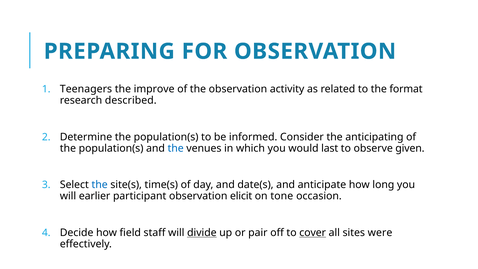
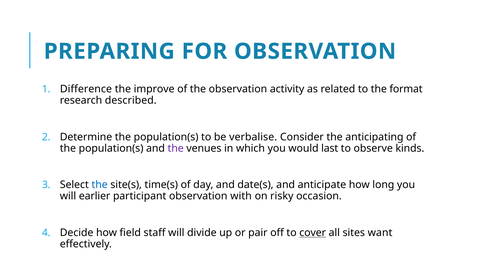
Teenagers: Teenagers -> Difference
informed: informed -> verbalise
the at (176, 148) colour: blue -> purple
given: given -> kinds
elicit: elicit -> with
tone: tone -> risky
divide underline: present -> none
were: were -> want
